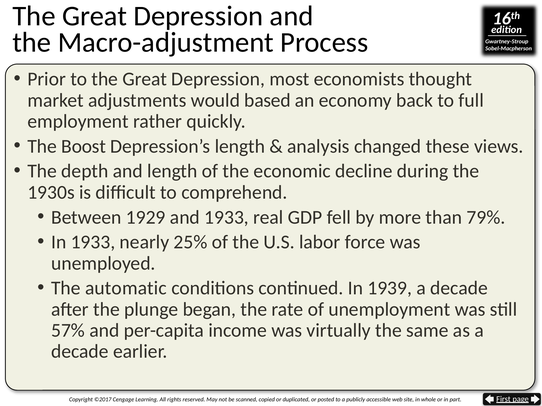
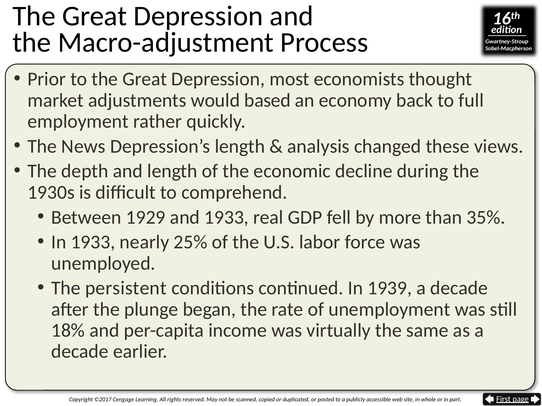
Boost: Boost -> News
79%: 79% -> 35%
automatic: automatic -> persistent
57%: 57% -> 18%
